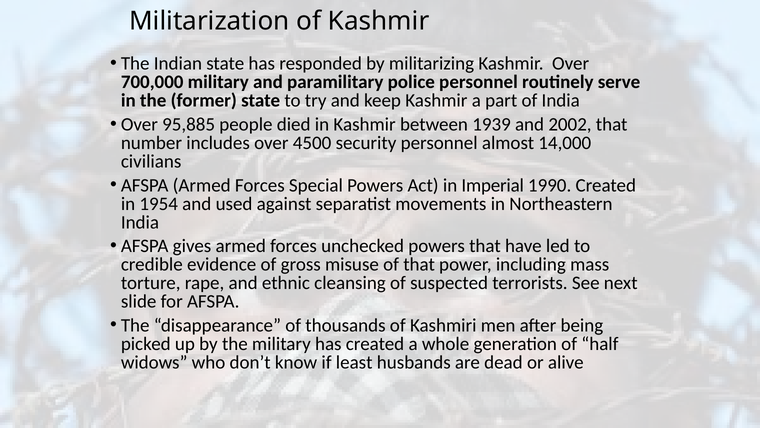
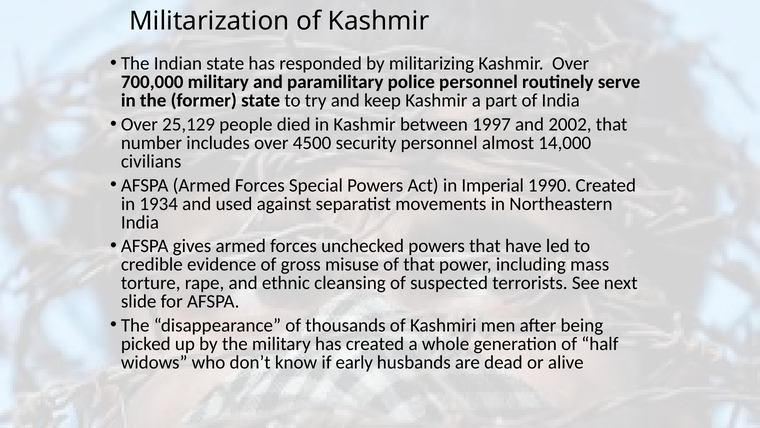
95,885: 95,885 -> 25,129
1939: 1939 -> 1997
1954: 1954 -> 1934
least: least -> early
